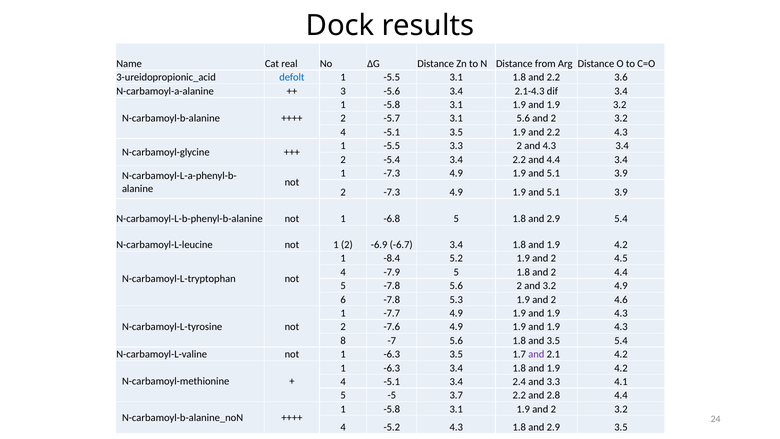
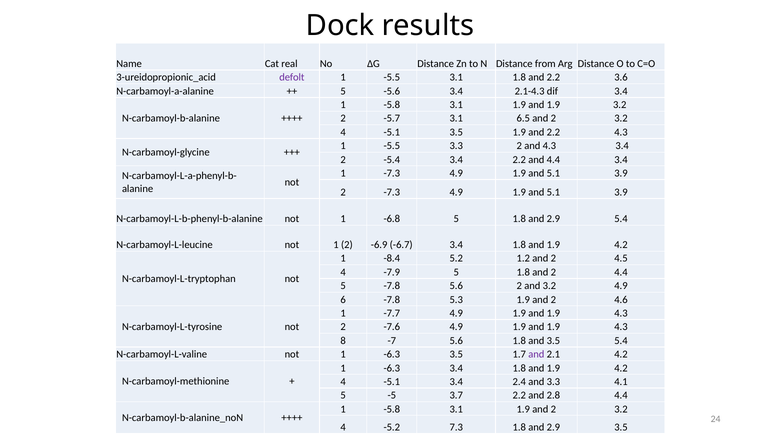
defolt colour: blue -> purple
3 at (343, 91): 3 -> 5
3.1 5.6: 5.6 -> 6.5
5.2 1.9: 1.9 -> 1.2
-5.2 4.3: 4.3 -> 7.3
